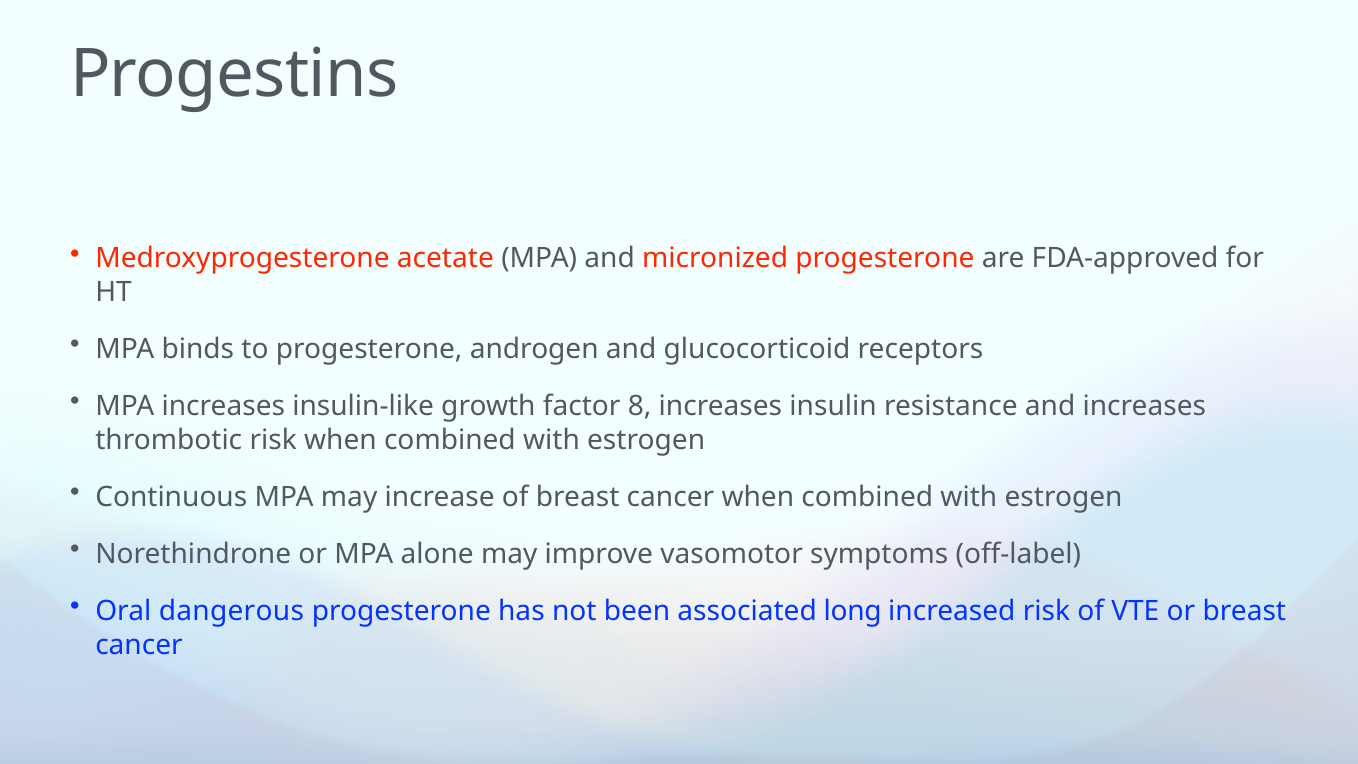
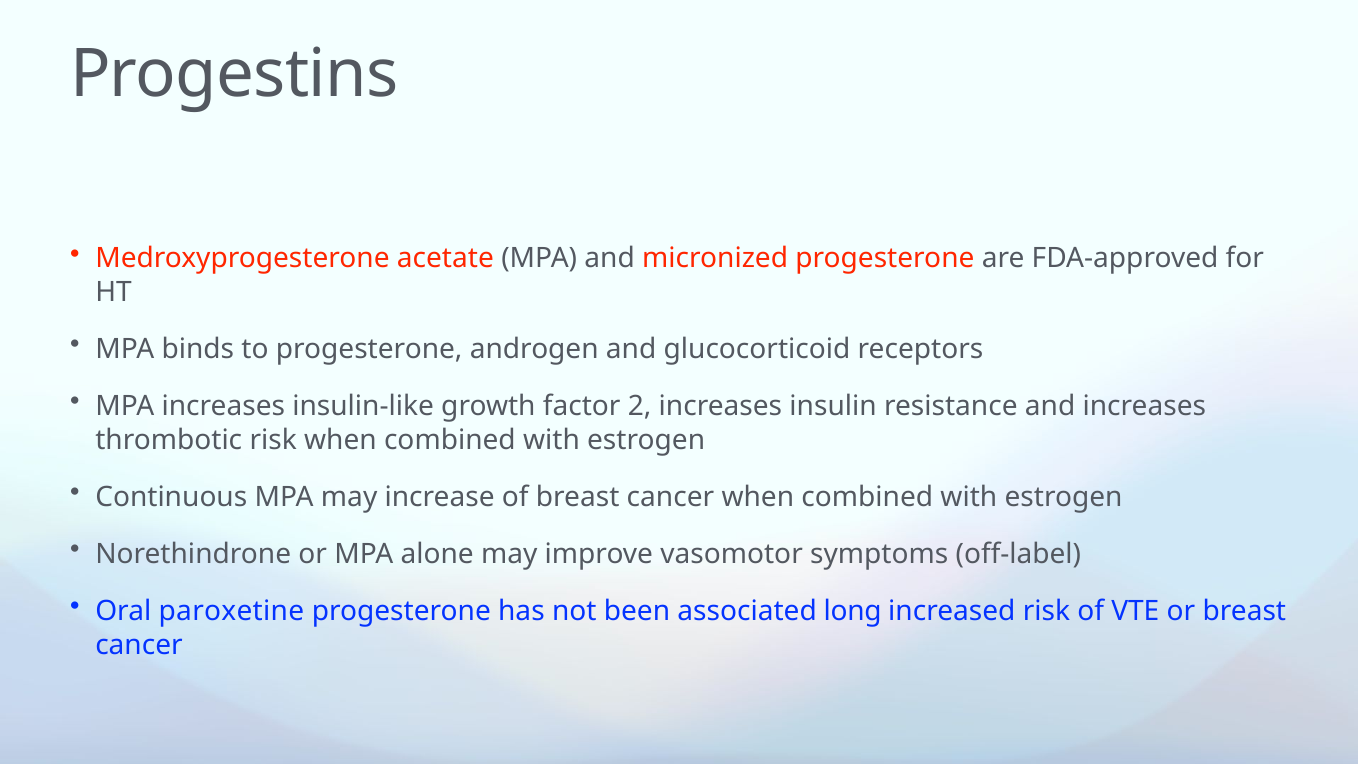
8: 8 -> 2
dangerous: dangerous -> paroxetine
